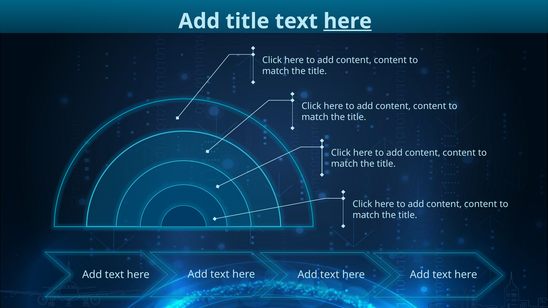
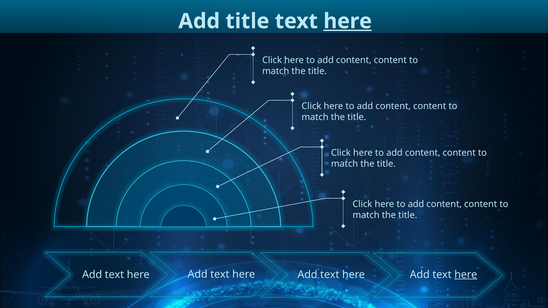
here at (466, 275) underline: none -> present
